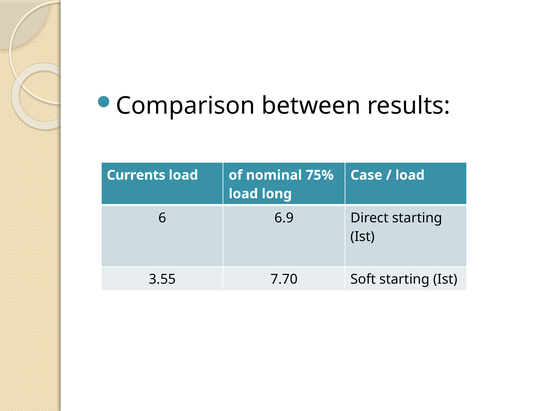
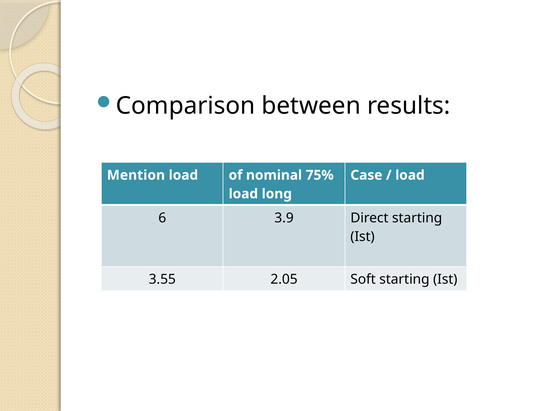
Currents: Currents -> Mention
6.9: 6.9 -> 3.9
7.70: 7.70 -> 2.05
